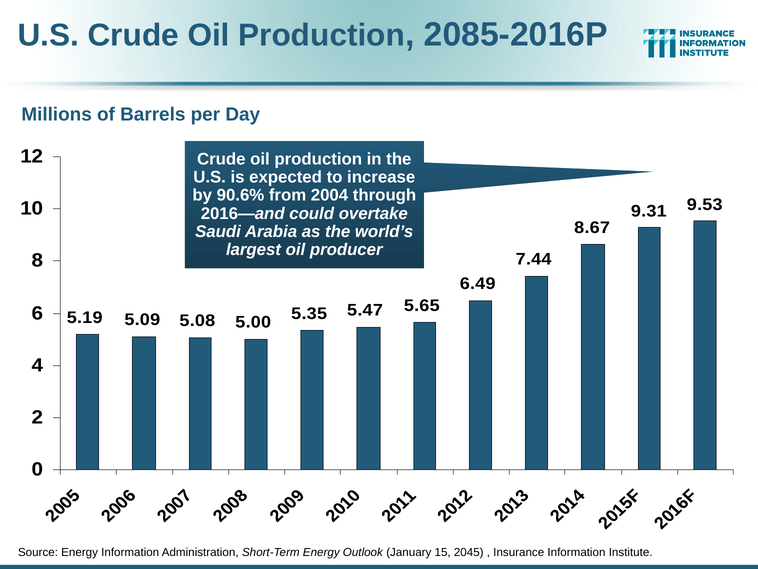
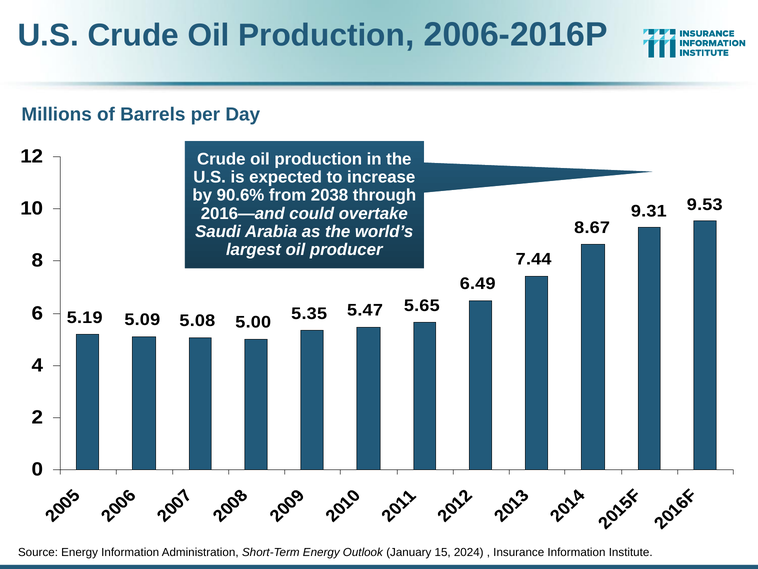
2085-2016P: 2085-2016P -> 2006-2016P
2004: 2004 -> 2038
2045: 2045 -> 2024
